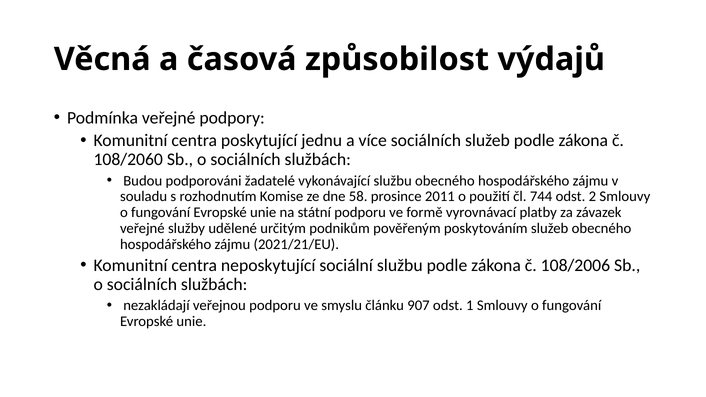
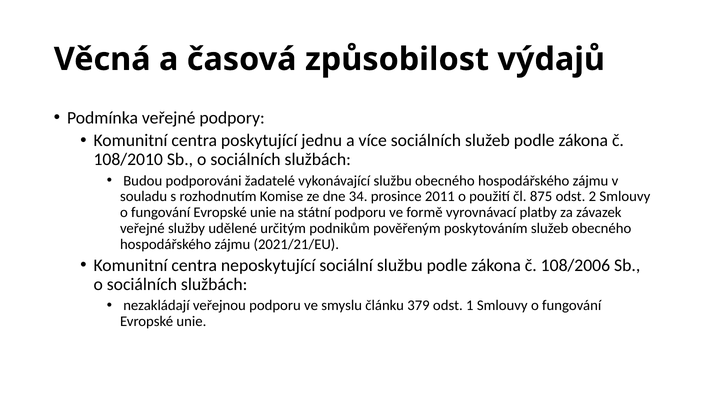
108/2060: 108/2060 -> 108/2010
58: 58 -> 34
744: 744 -> 875
907: 907 -> 379
